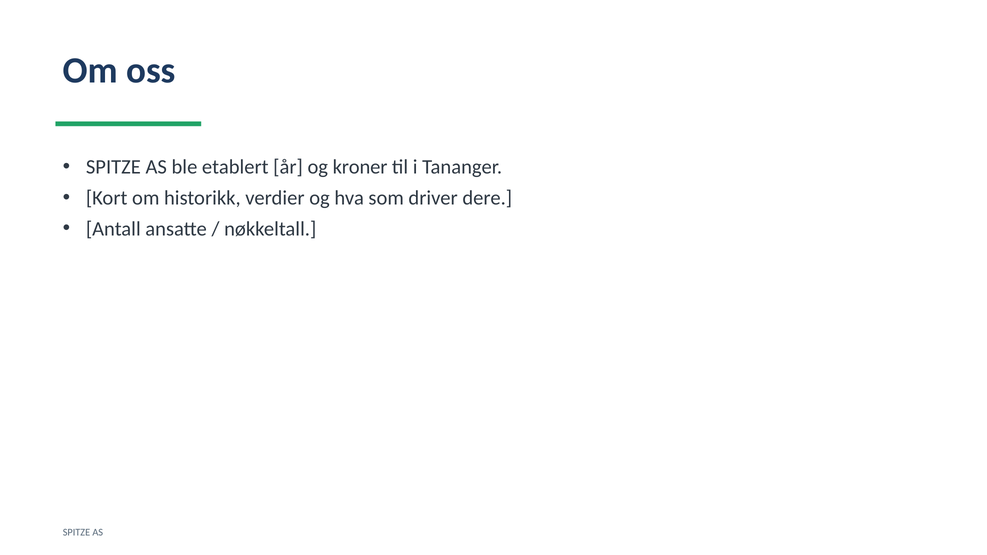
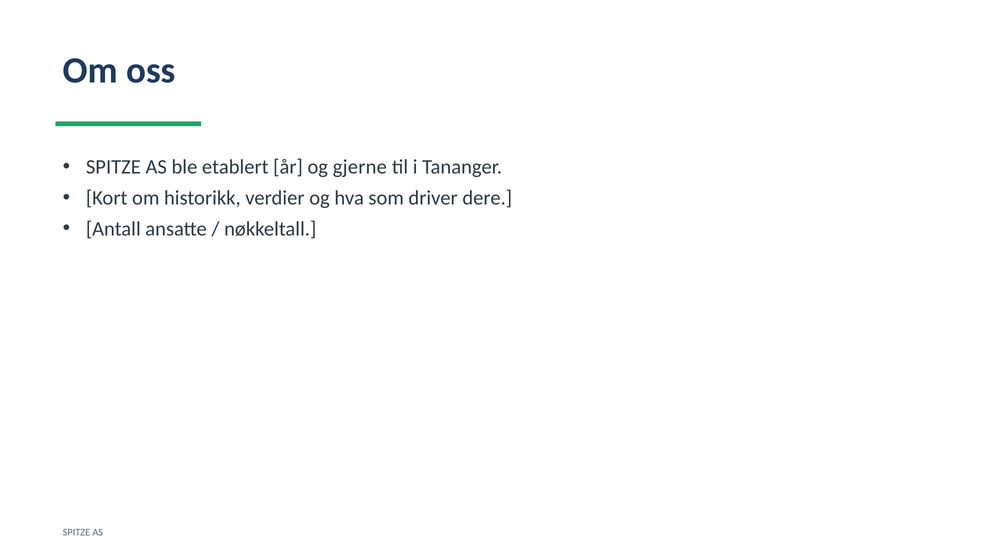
kroner: kroner -> gjerne
